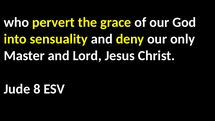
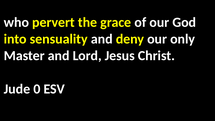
8: 8 -> 0
